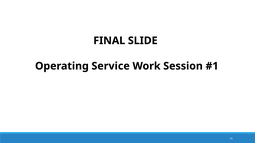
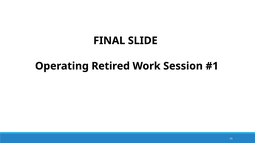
Service: Service -> Retired
